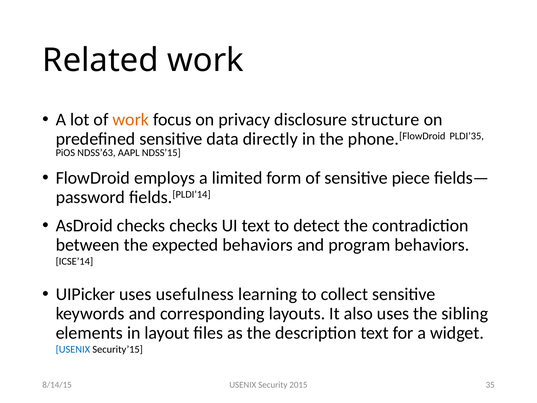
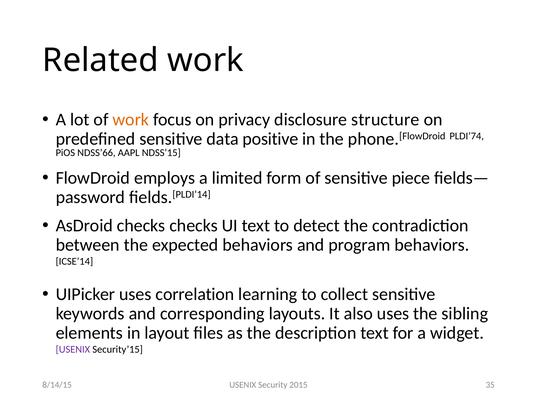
directly: directly -> positive
PLDI’35: PLDI’35 -> PLDI’74
NDSS’63: NDSS’63 -> NDSS’66
usefulness: usefulness -> correlation
USENIX at (73, 349) colour: blue -> purple
